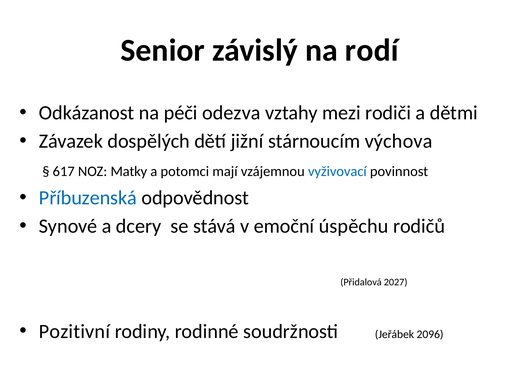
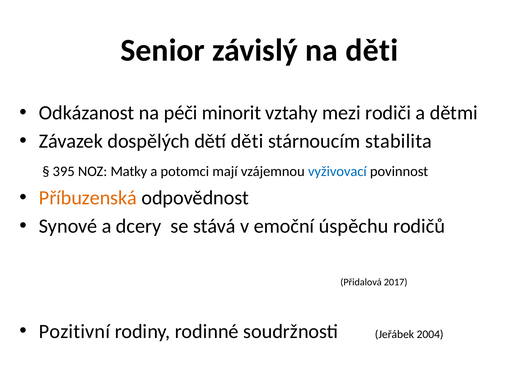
na rodí: rodí -> děti
odezva: odezva -> minorit
dětí jižní: jižní -> děti
výchova: výchova -> stabilita
617: 617 -> 395
Příbuzenská colour: blue -> orange
2027: 2027 -> 2017
2096: 2096 -> 2004
